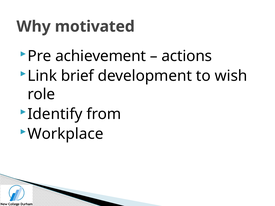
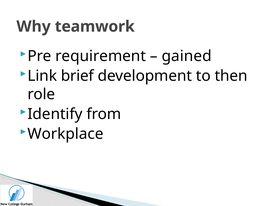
motivated: motivated -> teamwork
achievement: achievement -> requirement
actions: actions -> gained
wish: wish -> then
